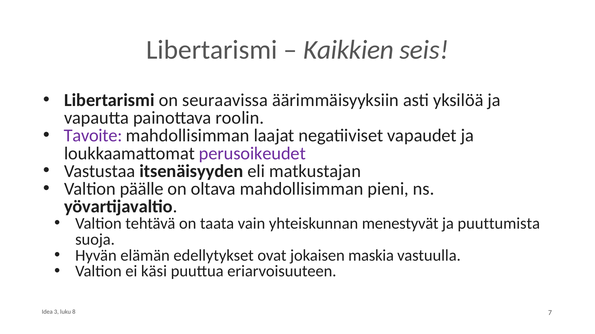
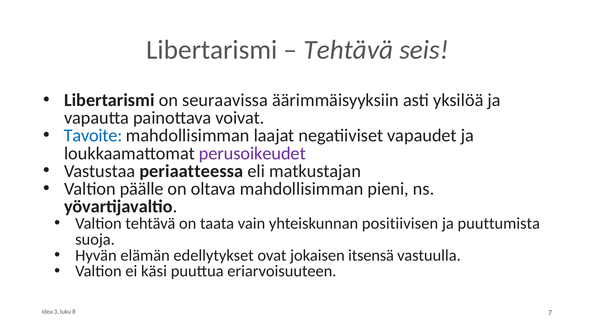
Kaikkien at (348, 50): Kaikkien -> Tehtävä
roolin: roolin -> voivat
Tavoite colour: purple -> blue
itsenäisyyden: itsenäisyyden -> periaatteessa
menestyvät: menestyvät -> positiivisen
maskia: maskia -> itsensä
